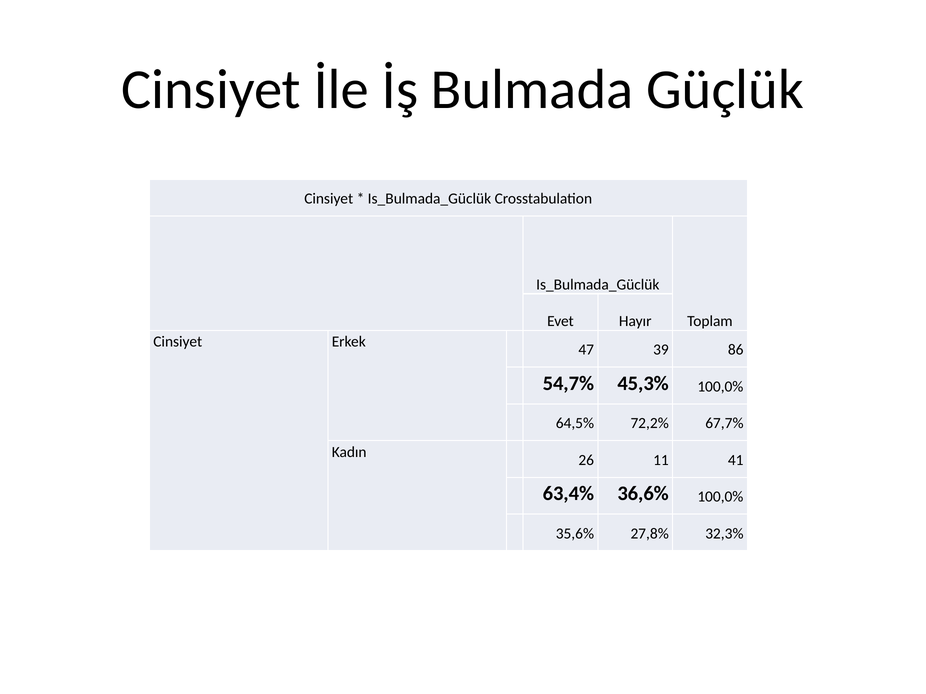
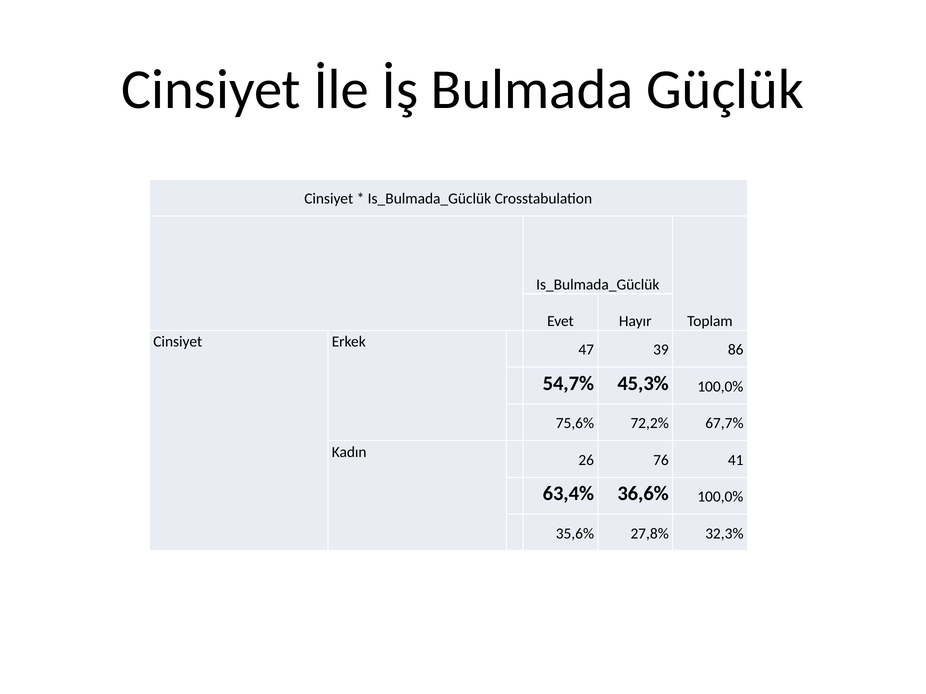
64,5%: 64,5% -> 75,6%
11: 11 -> 76
